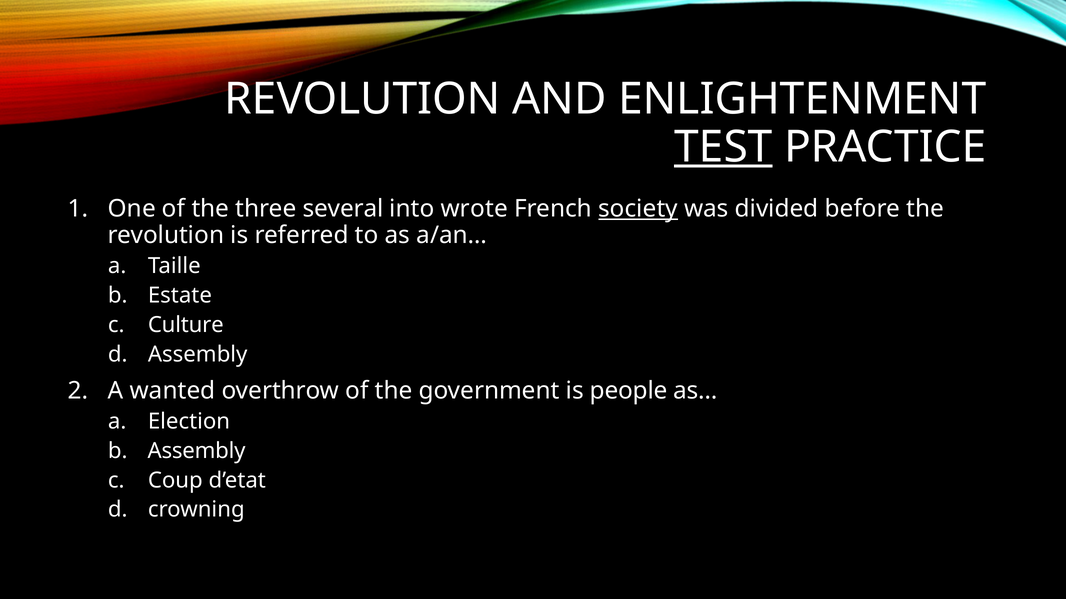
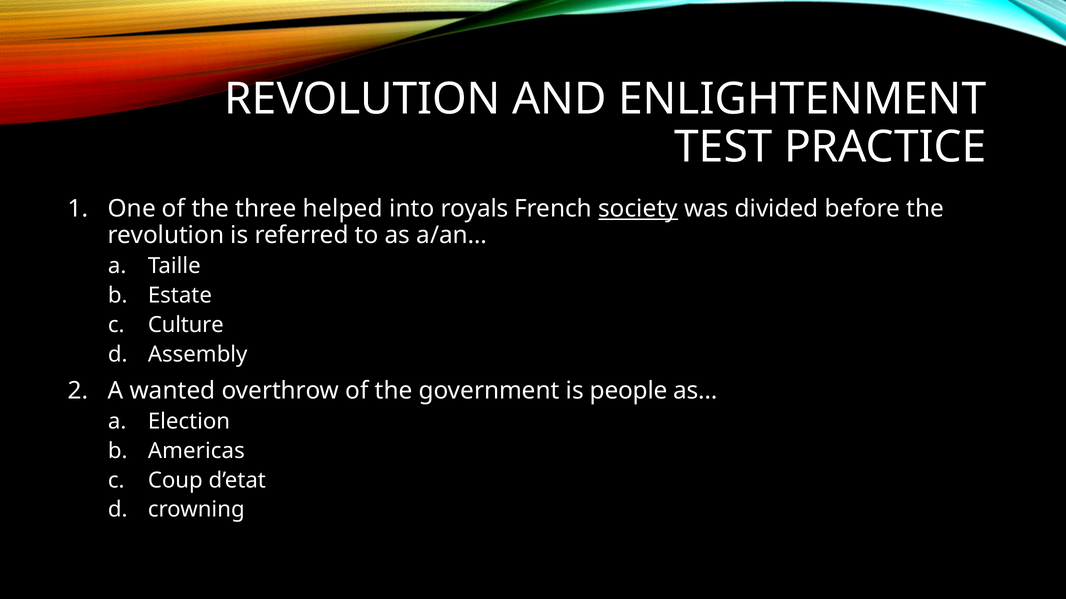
TEST underline: present -> none
several: several -> helped
wrote: wrote -> royals
Assembly at (197, 451): Assembly -> Americas
